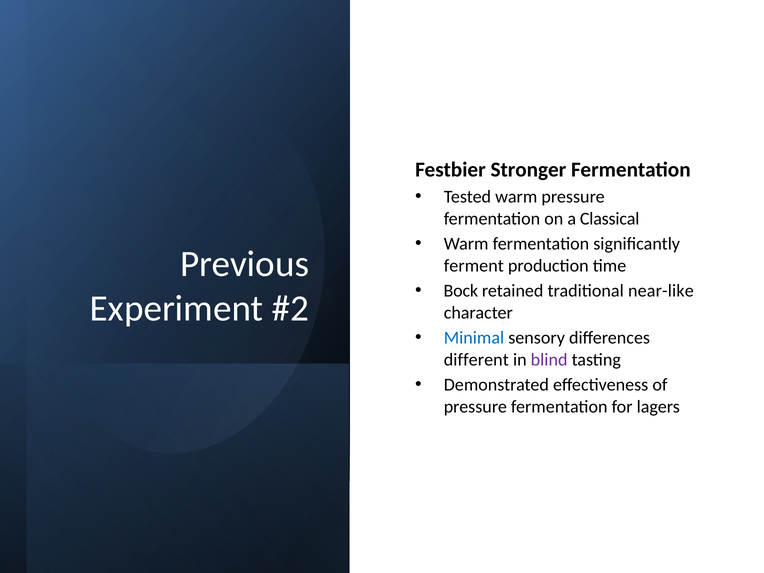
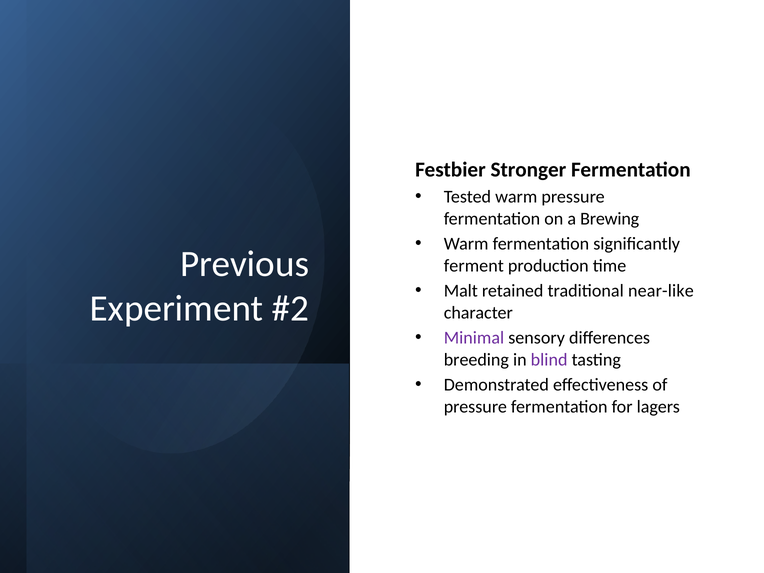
Classical: Classical -> Brewing
Bock: Bock -> Malt
Minimal colour: blue -> purple
different: different -> breeding
